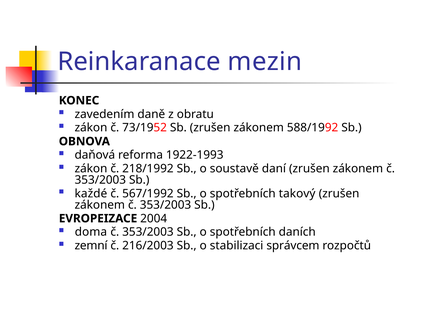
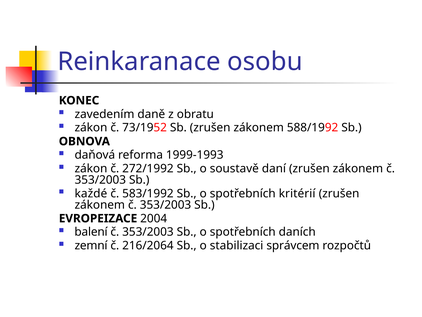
mezin: mezin -> osobu
1922-1993: 1922-1993 -> 1999-1993
218/1992: 218/1992 -> 272/1992
567/1992: 567/1992 -> 583/1992
takový: takový -> kritérií
doma: doma -> balení
216/2003: 216/2003 -> 216/2064
